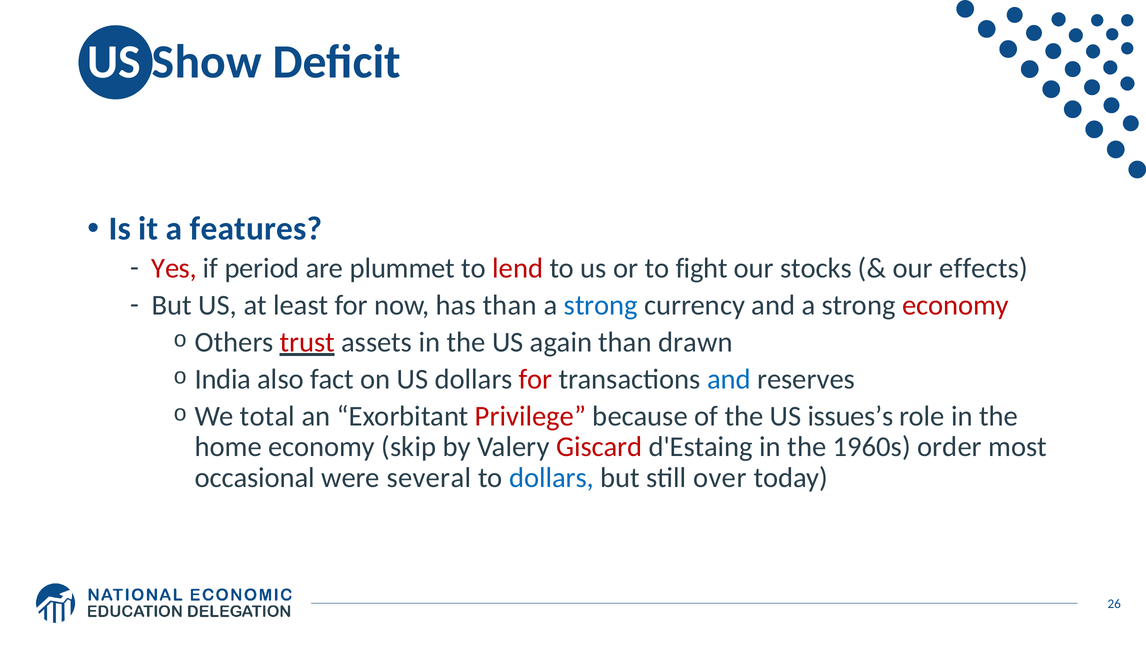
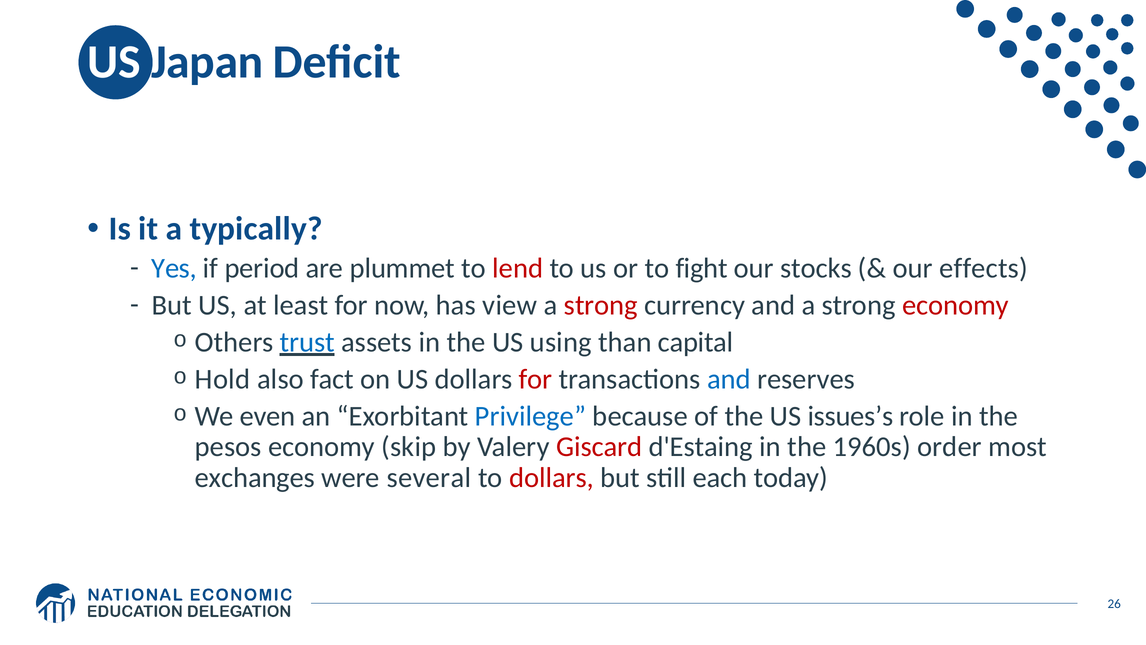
Show: Show -> Japan
features: features -> typically
Yes colour: red -> blue
has than: than -> view
strong at (601, 305) colour: blue -> red
trust colour: red -> blue
again: again -> using
drawn: drawn -> capital
India: India -> Hold
total: total -> even
Privilege colour: red -> blue
home: home -> pesos
occasional: occasional -> exchanges
dollars at (552, 478) colour: blue -> red
over: over -> each
